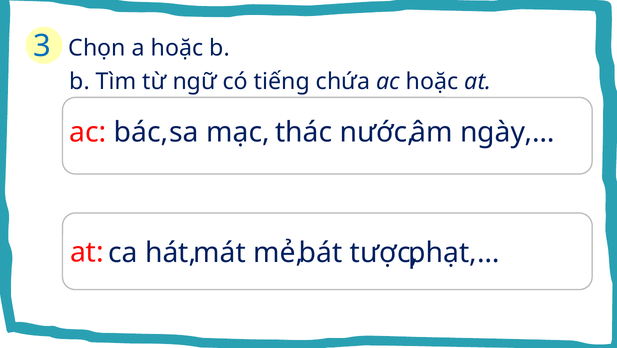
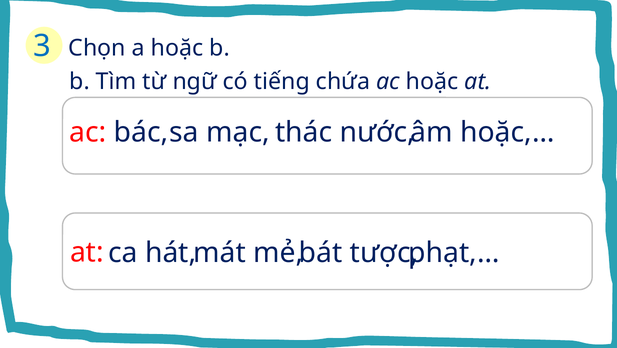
ngày,…: ngày,… -> hoặc,…
